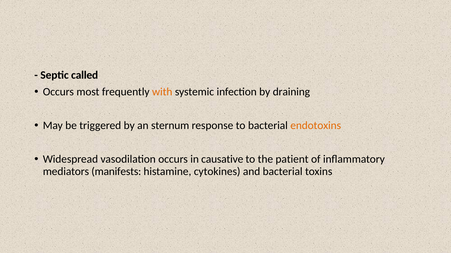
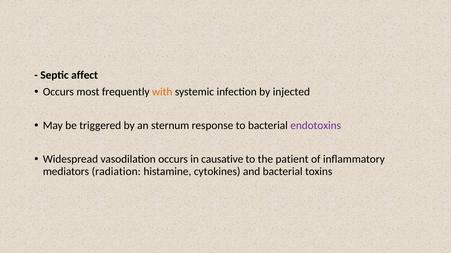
called: called -> affect
draining: draining -> injected
endotoxins colour: orange -> purple
manifests: manifests -> radiation
